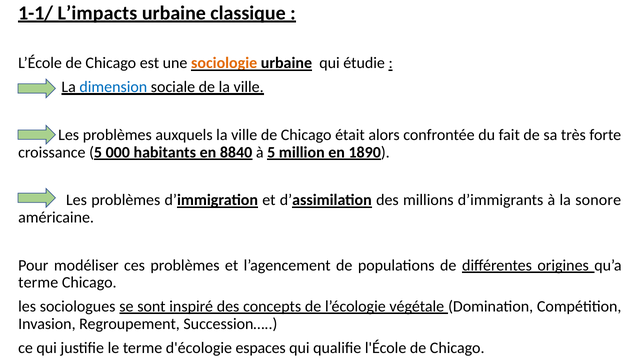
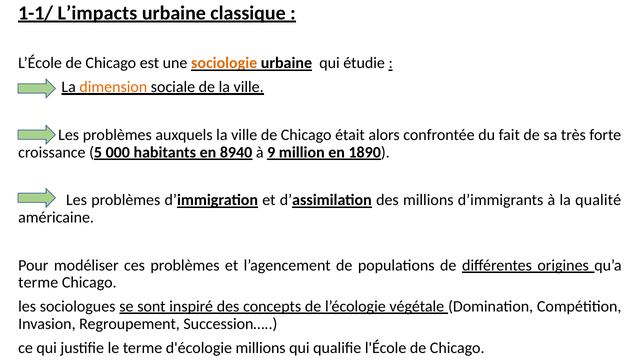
dimension colour: blue -> orange
8840: 8840 -> 8940
à 5: 5 -> 9
sonore: sonore -> qualité
d'écologie espaces: espaces -> millions
